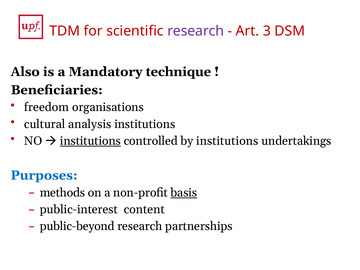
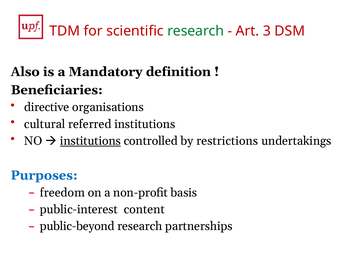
research at (196, 31) colour: purple -> green
technique: technique -> definition
freedom: freedom -> directive
analysis: analysis -> referred
by institutions: institutions -> restrictions
methods: methods -> freedom
basis underline: present -> none
